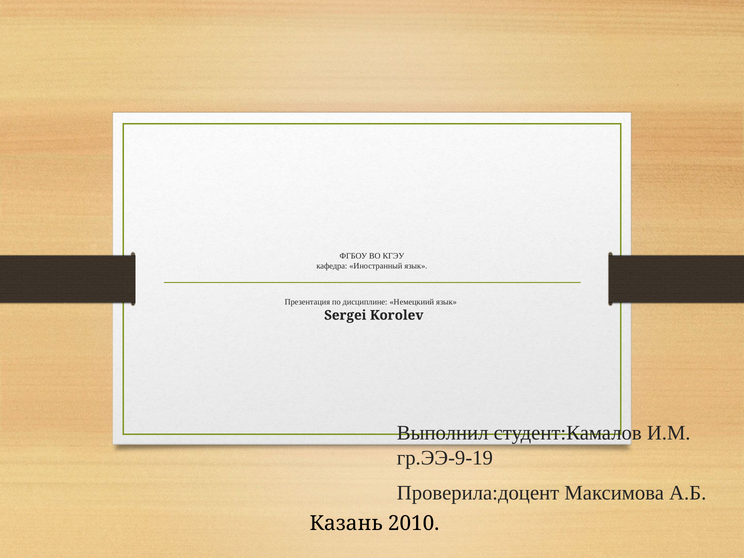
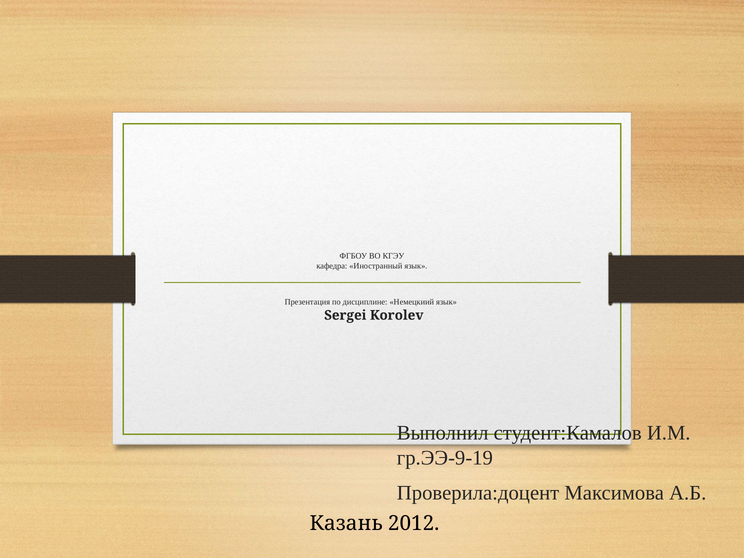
2010: 2010 -> 2012
